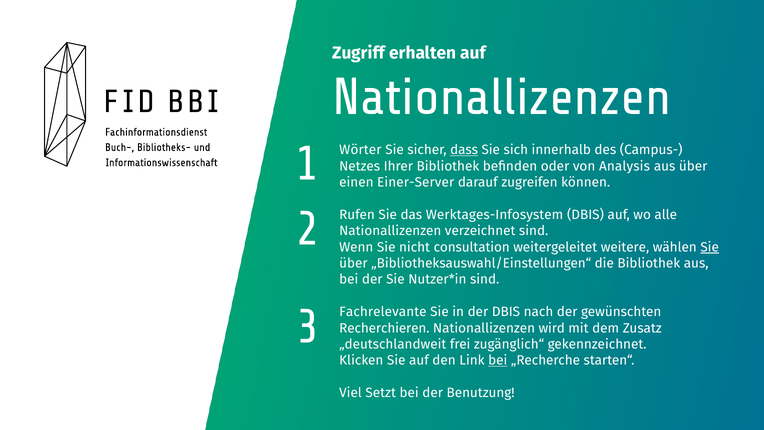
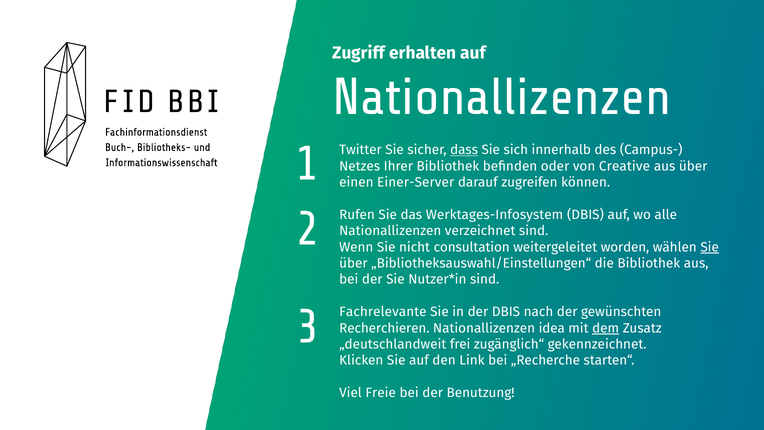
Wörter: Wörter -> Twitter
Analysis: Analysis -> Creative
weitere: weitere -> worden
wird: wird -> idea
dem underline: none -> present
bei at (498, 360) underline: present -> none
Setzt: Setzt -> Freie
